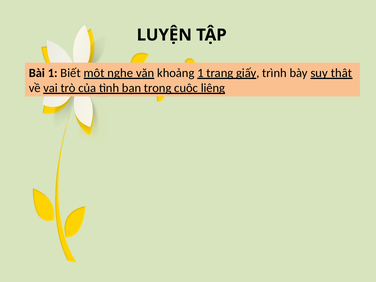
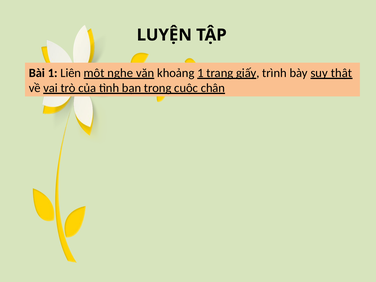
Biết: Biết -> Liên
liêng: liêng -> chân
